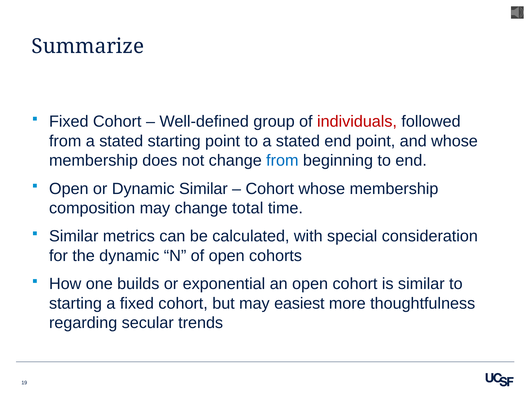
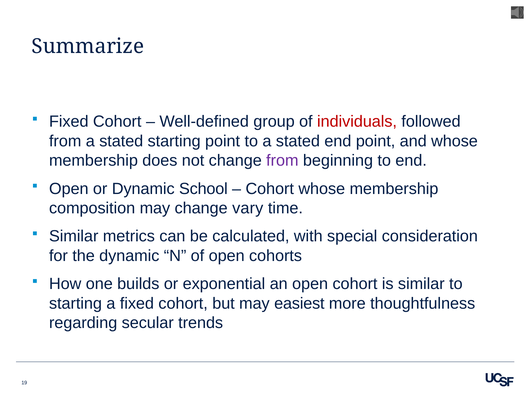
from at (282, 161) colour: blue -> purple
Dynamic Similar: Similar -> School
total: total -> vary
